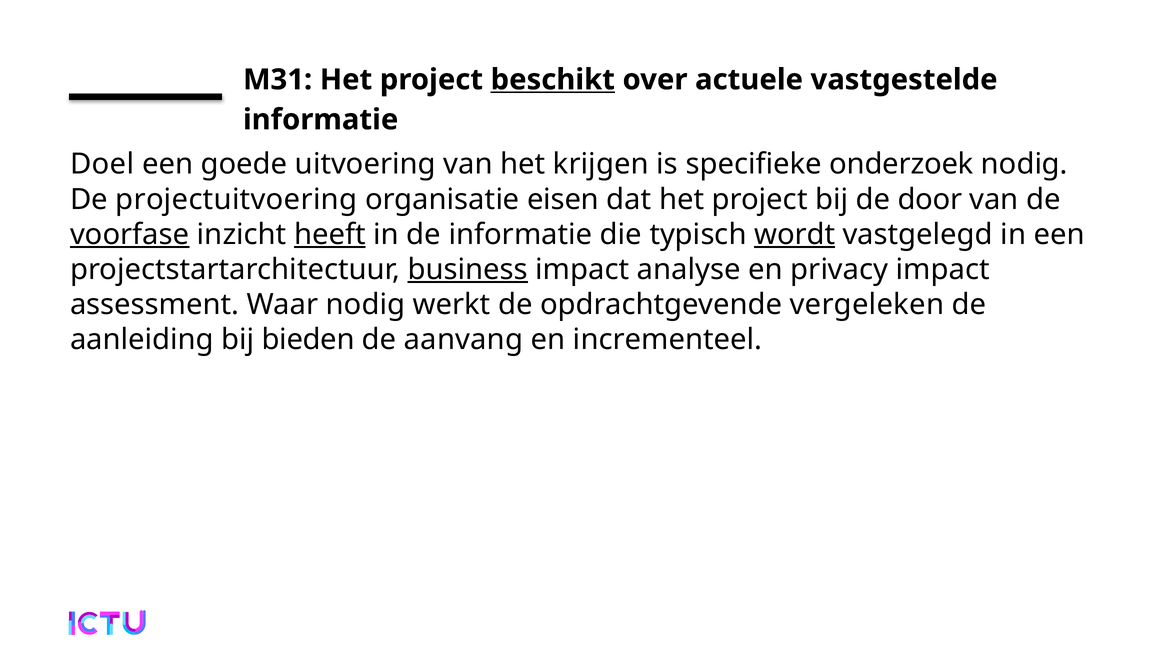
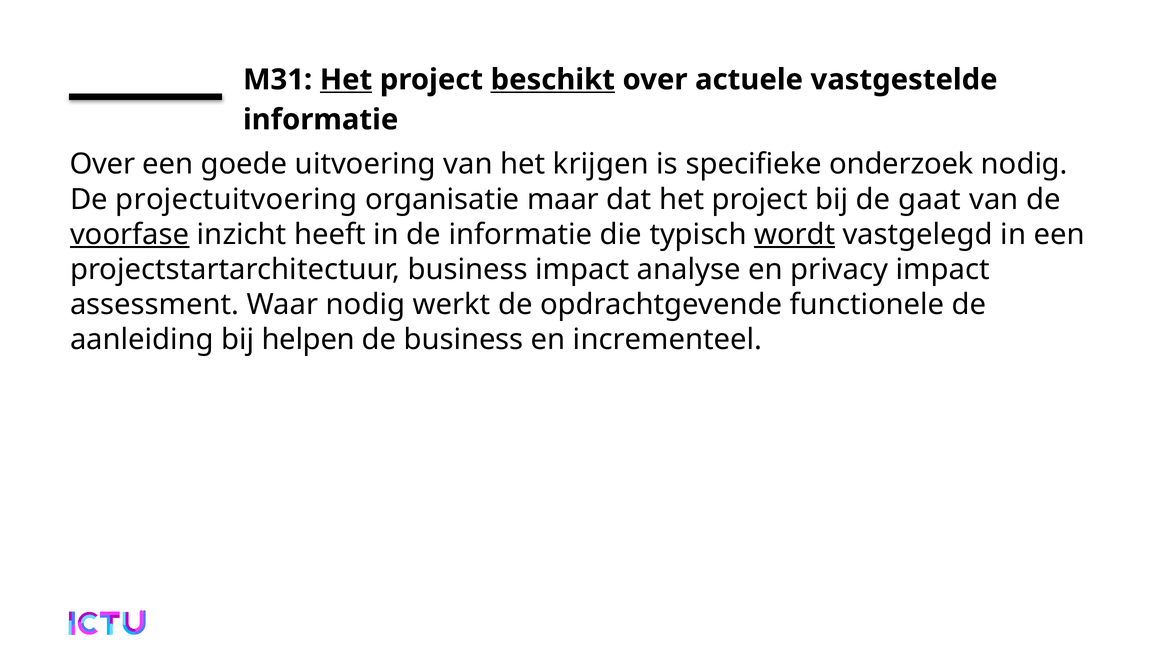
Het at (346, 80) underline: none -> present
Doel at (102, 164): Doel -> Over
eisen: eisen -> maar
door: door -> gaat
heeft underline: present -> none
business at (468, 270) underline: present -> none
vergeleken: vergeleken -> functionele
bieden: bieden -> helpen
de aanvang: aanvang -> business
